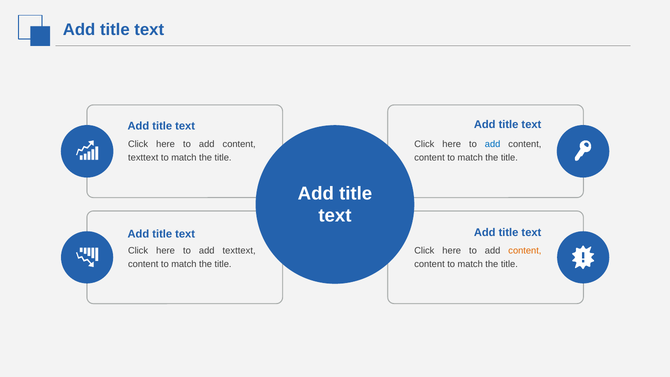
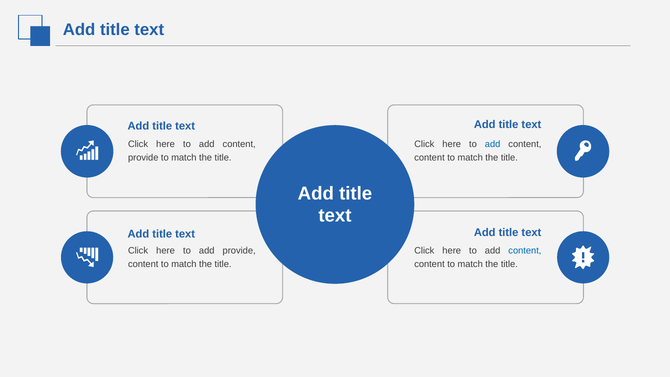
texttext at (143, 158): texttext -> provide
add texttext: texttext -> provide
content at (525, 251) colour: orange -> blue
